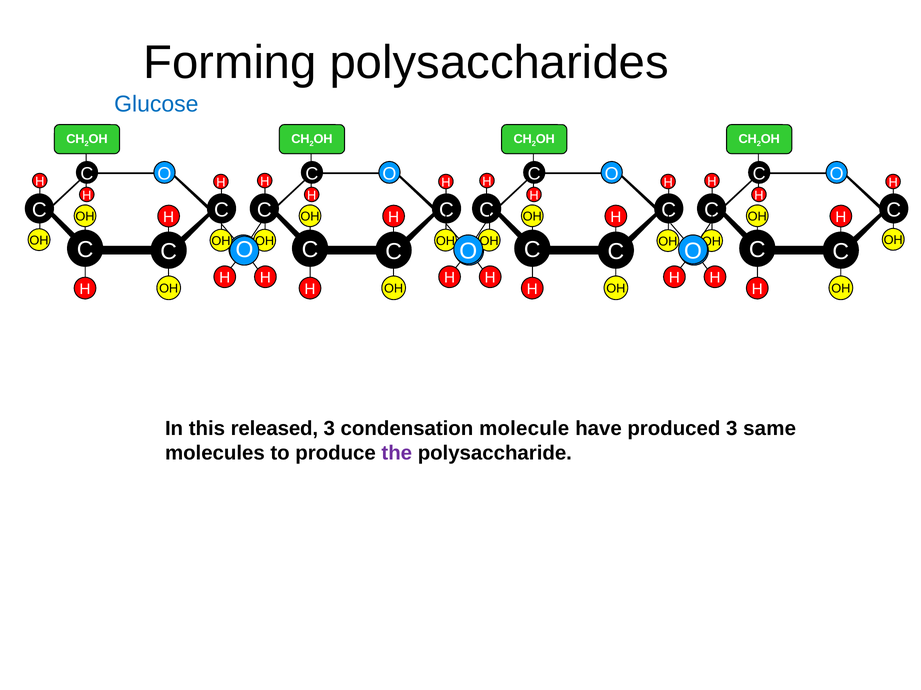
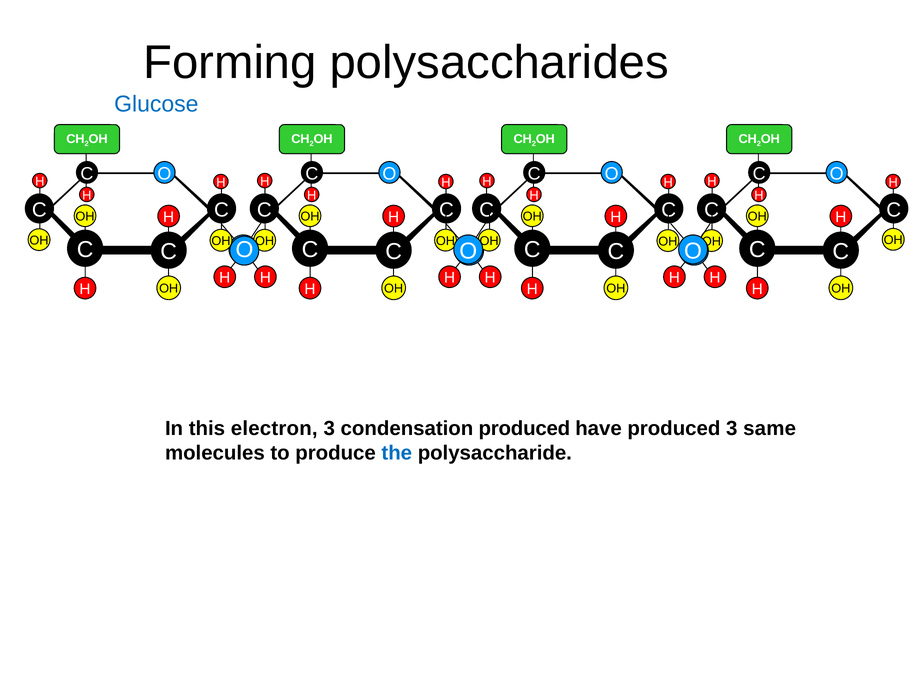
released: released -> electron
condensation molecule: molecule -> produced
the colour: purple -> blue
